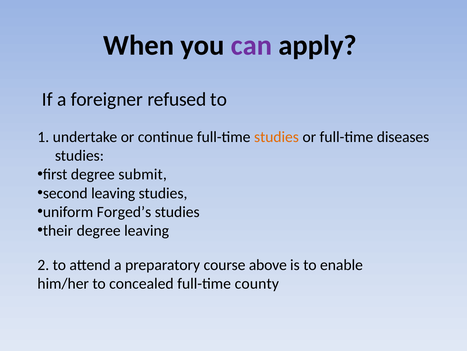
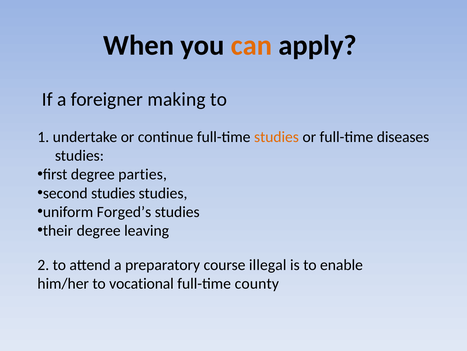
can colour: purple -> orange
refused: refused -> making
submit: submit -> parties
second leaving: leaving -> studies
above: above -> illegal
concealed: concealed -> vocational
